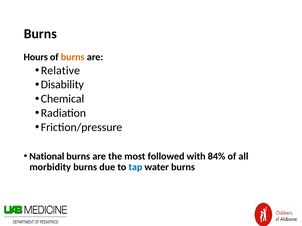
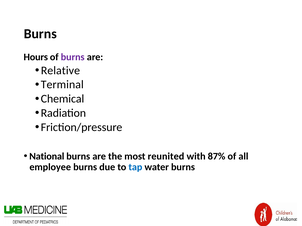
burns at (73, 57) colour: orange -> purple
Disability: Disability -> Terminal
followed: followed -> reunited
84%: 84% -> 87%
morbidity: morbidity -> employee
